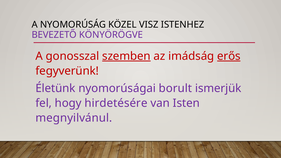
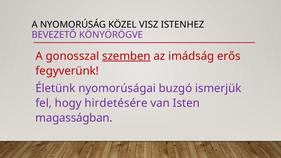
erős underline: present -> none
borult: borult -> buzgó
megnyilvánul: megnyilvánul -> magasságban
